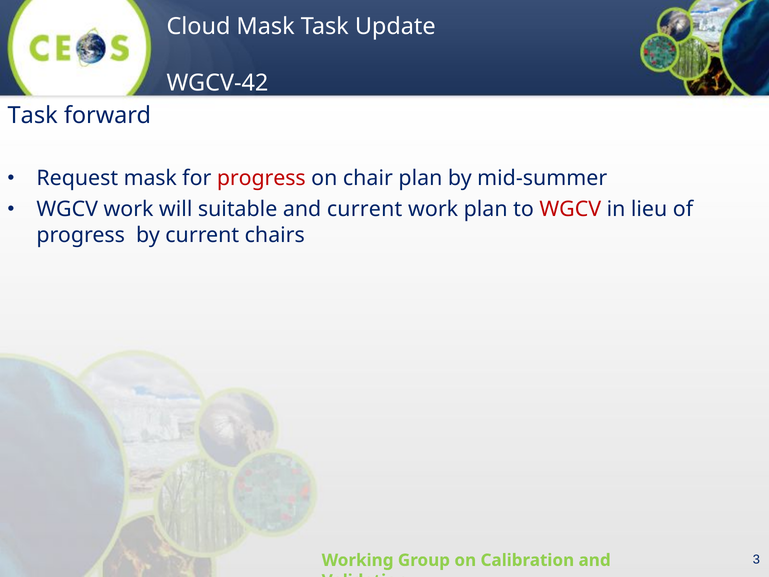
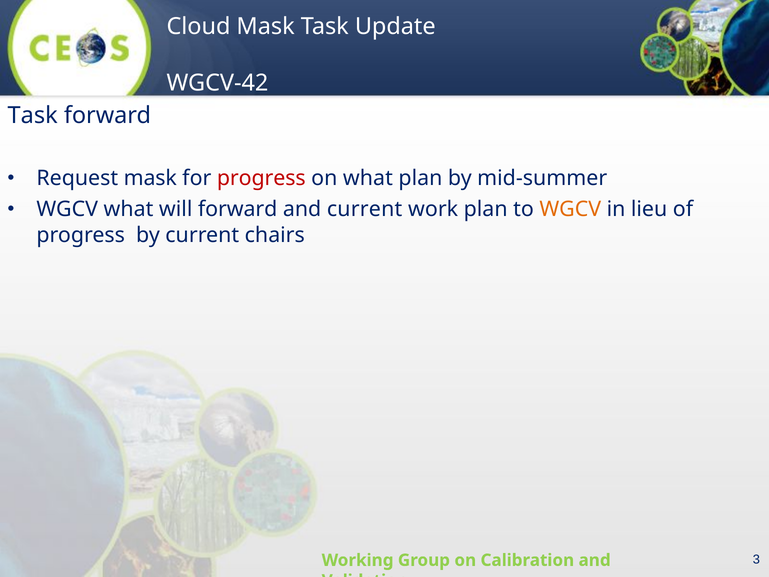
on chair: chair -> what
WGCV work: work -> what
will suitable: suitable -> forward
WGCV at (570, 209) colour: red -> orange
